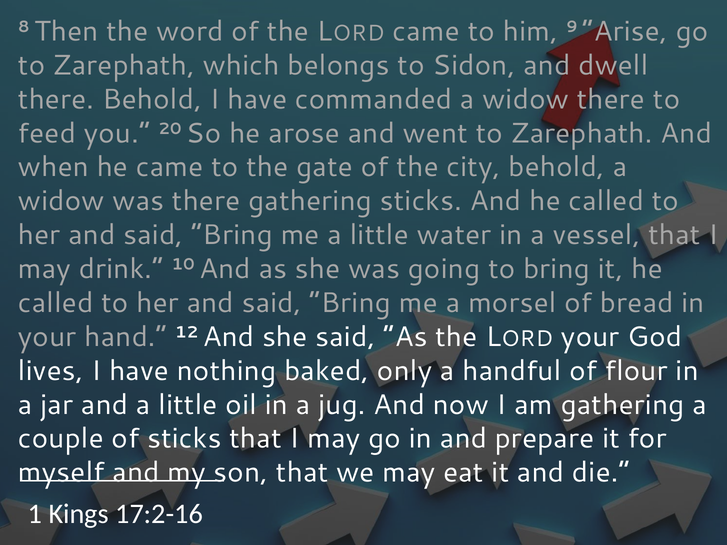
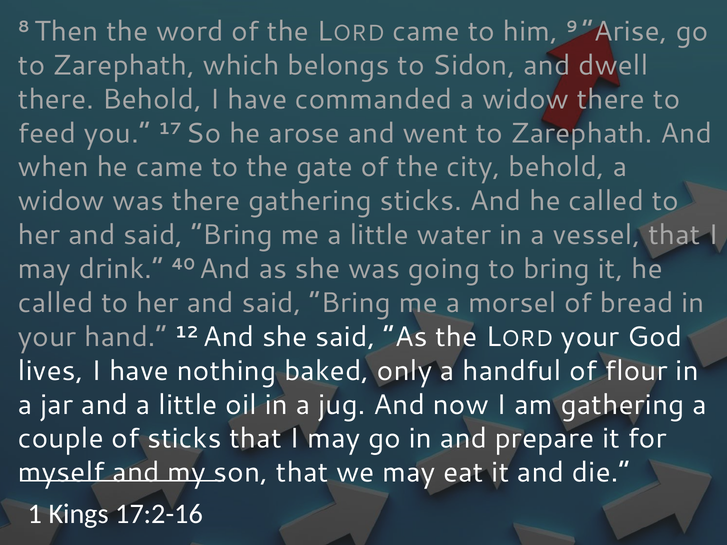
20: 20 -> 17
10: 10 -> 40
